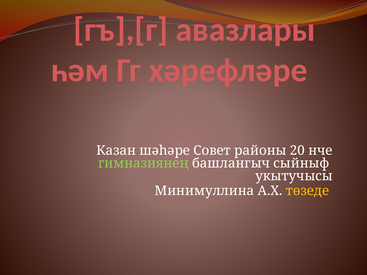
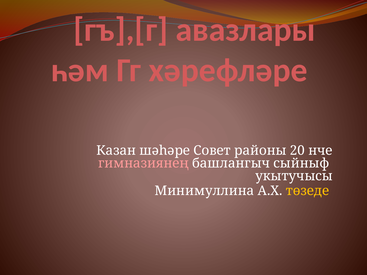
гимназиянең colour: light green -> pink
